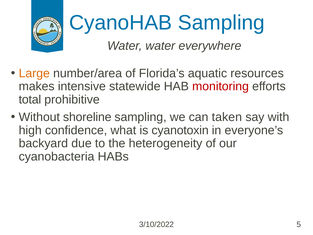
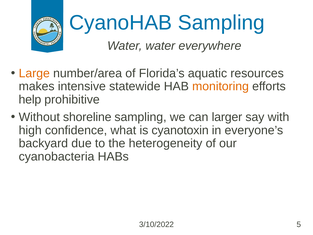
monitoring colour: red -> orange
total: total -> help
taken: taken -> larger
